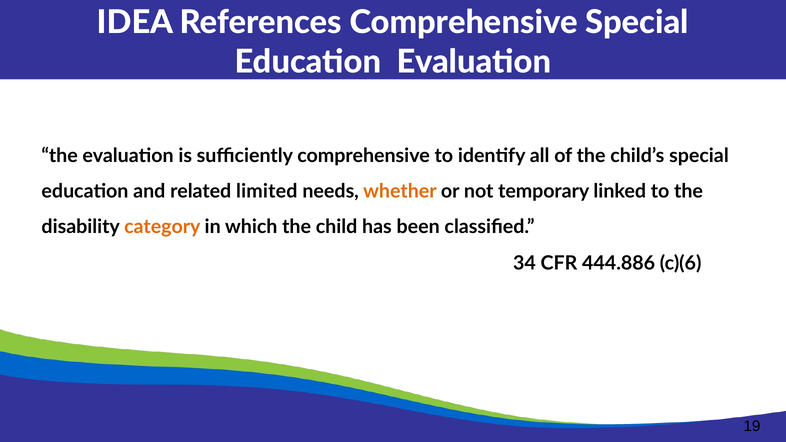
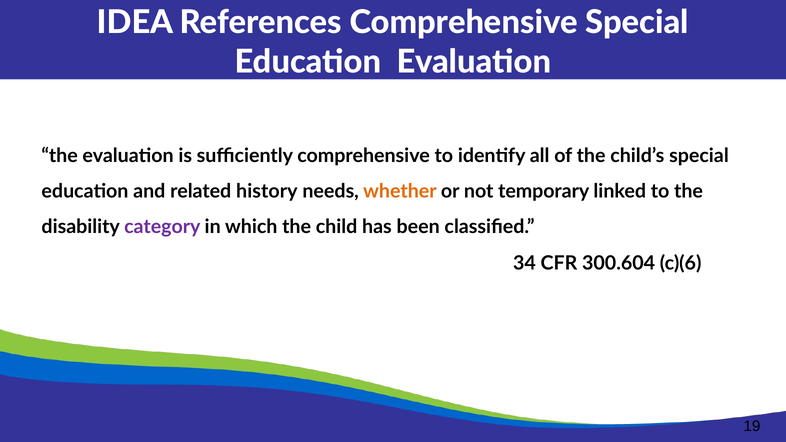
limited: limited -> history
category colour: orange -> purple
444.886: 444.886 -> 300.604
